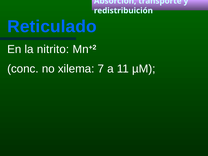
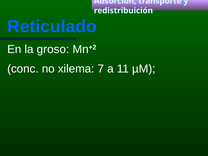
nitrito: nitrito -> groso
